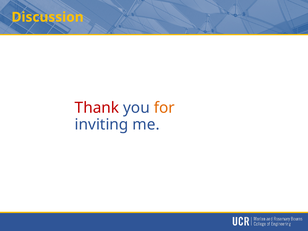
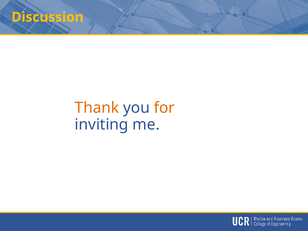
Thank colour: red -> orange
